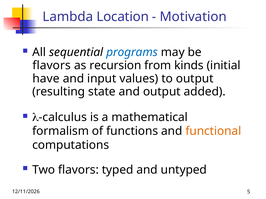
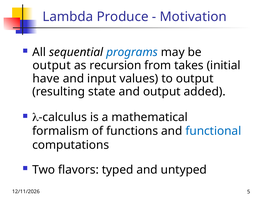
Location: Location -> Produce
flavors at (52, 66): flavors -> output
kinds: kinds -> takes
functional colour: orange -> blue
